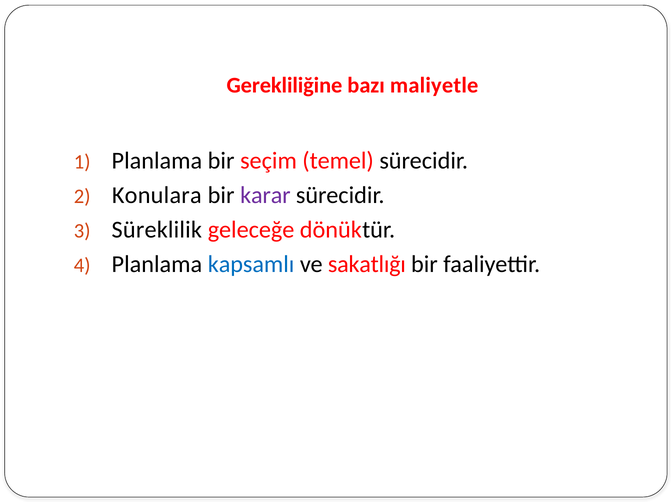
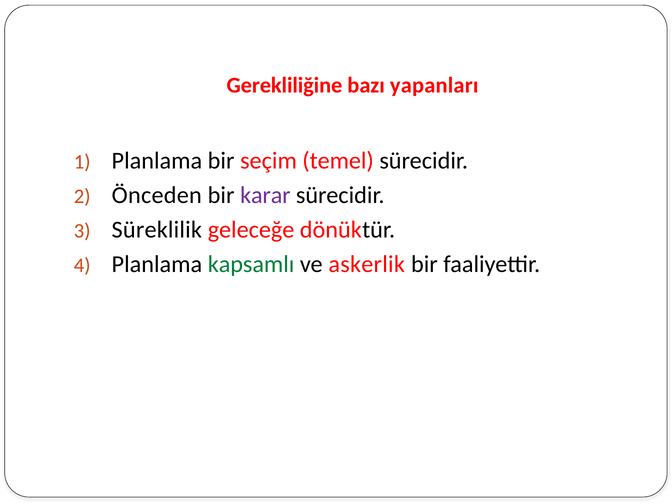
maliyetle: maliyetle -> yapanları
Konulara: Konulara -> Önceden
kapsamlı colour: blue -> green
sakatlığı: sakatlığı -> askerlik
